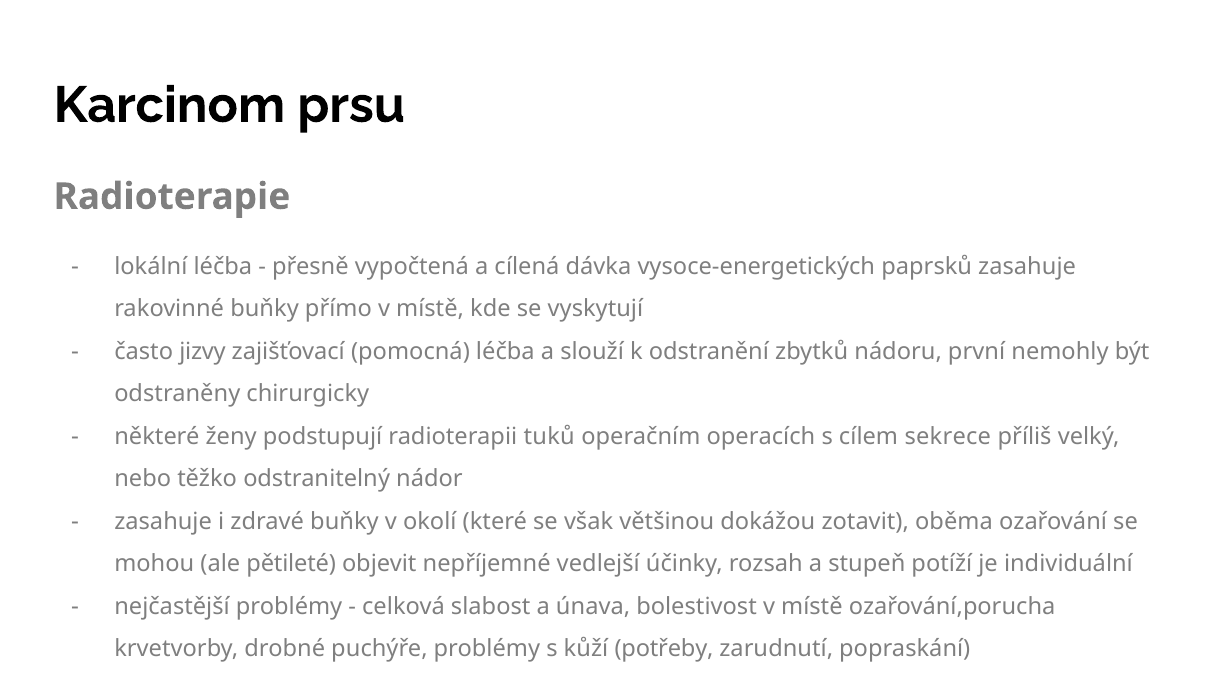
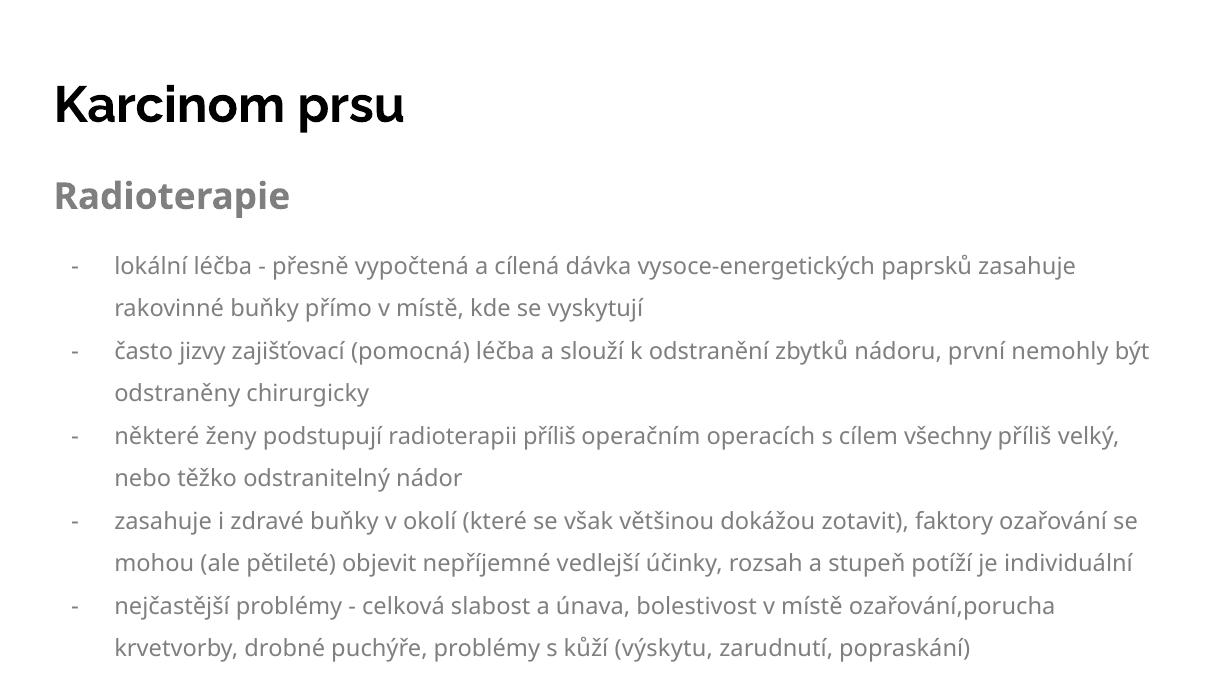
radioterapii tuků: tuků -> příliš
sekrece: sekrece -> všechny
oběma: oběma -> faktory
potřeby: potřeby -> výskytu
